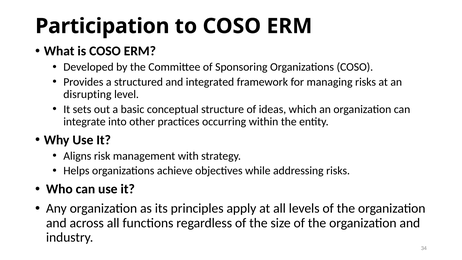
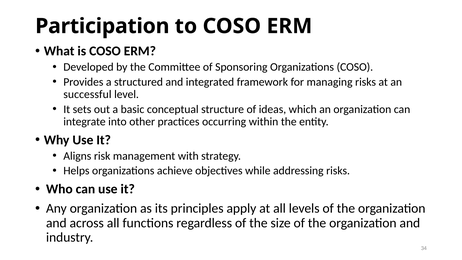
disrupting: disrupting -> successful
